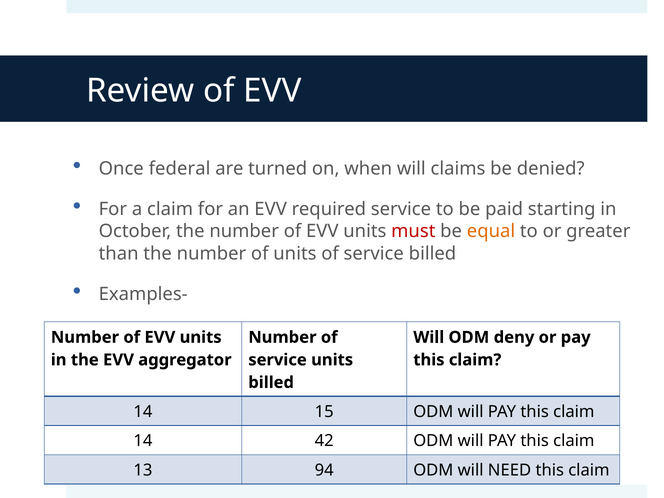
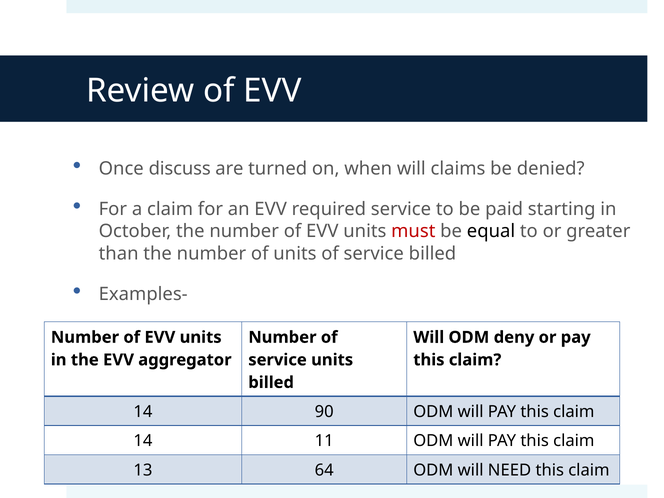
federal: federal -> discuss
equal colour: orange -> black
15: 15 -> 90
42: 42 -> 11
94: 94 -> 64
